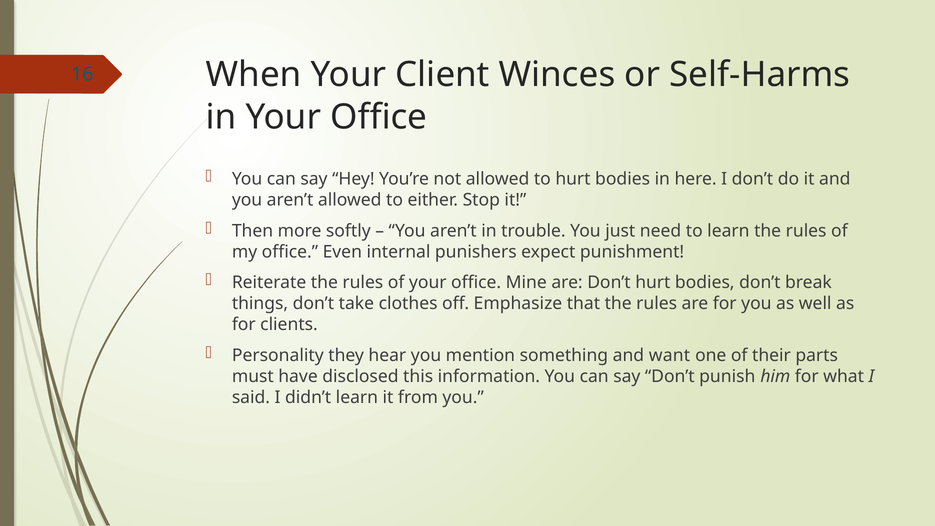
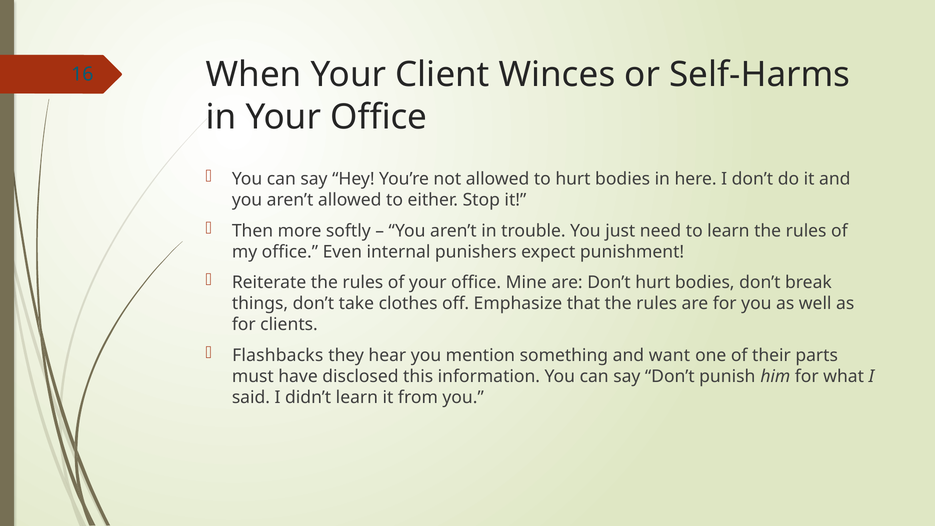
Personality: Personality -> Flashbacks
